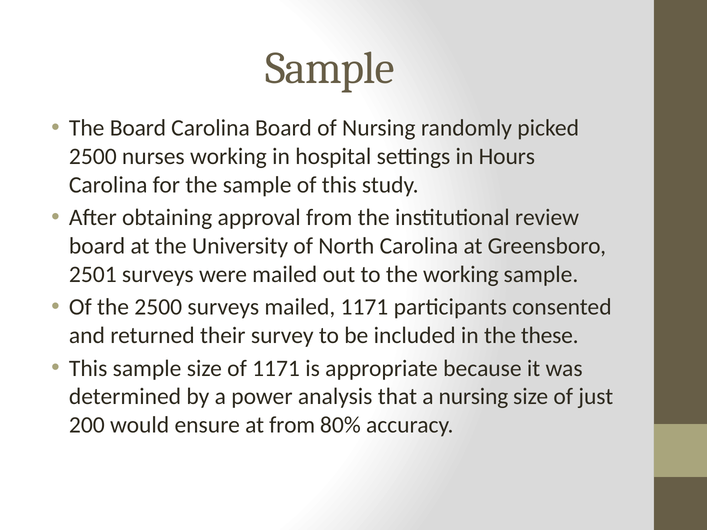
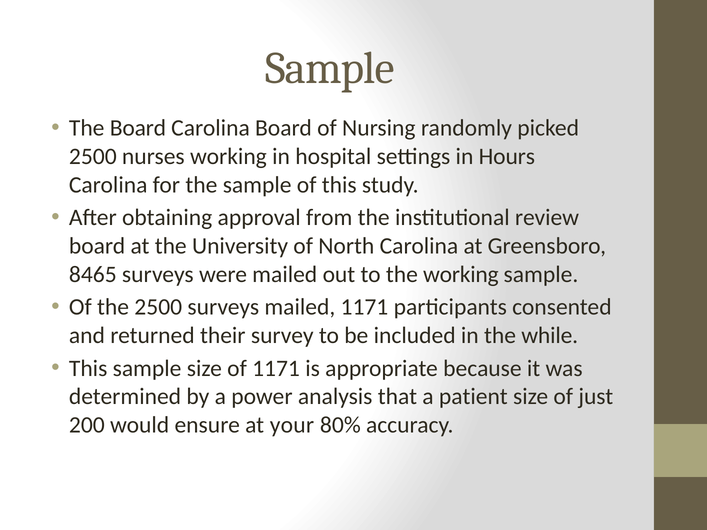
2501: 2501 -> 8465
these: these -> while
a nursing: nursing -> patient
at from: from -> your
